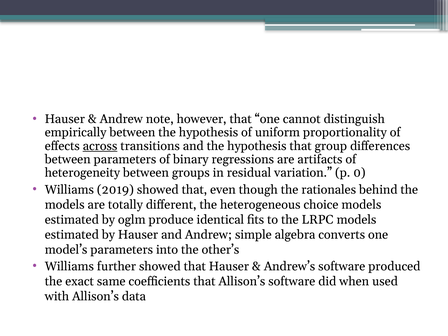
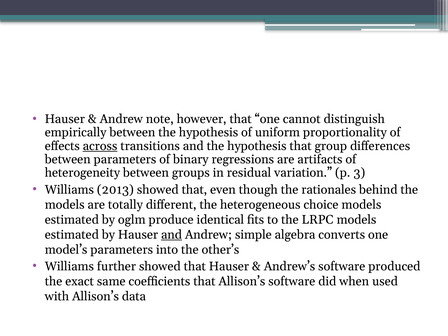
0: 0 -> 3
2019: 2019 -> 2013
and at (172, 235) underline: none -> present
